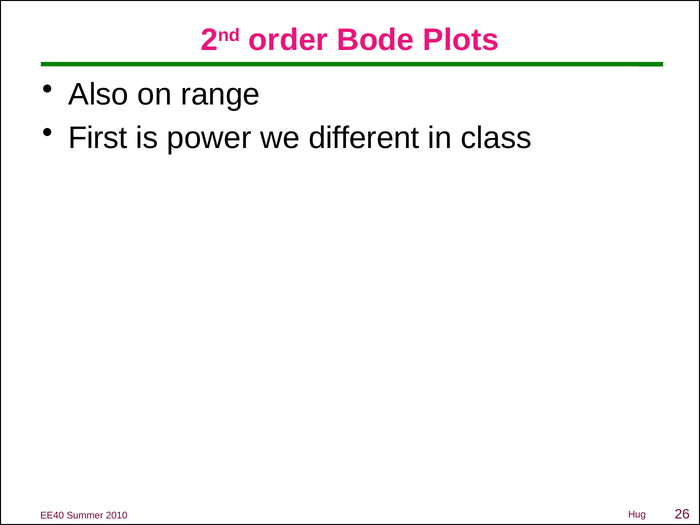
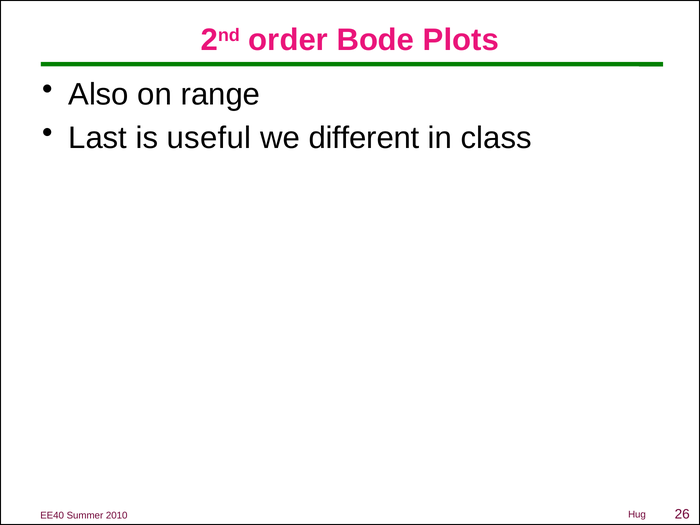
First: First -> Last
power: power -> useful
